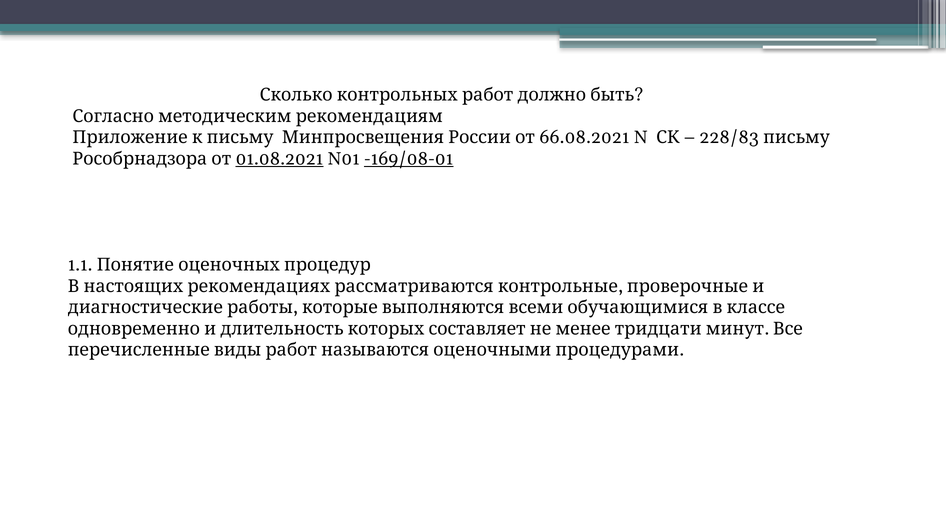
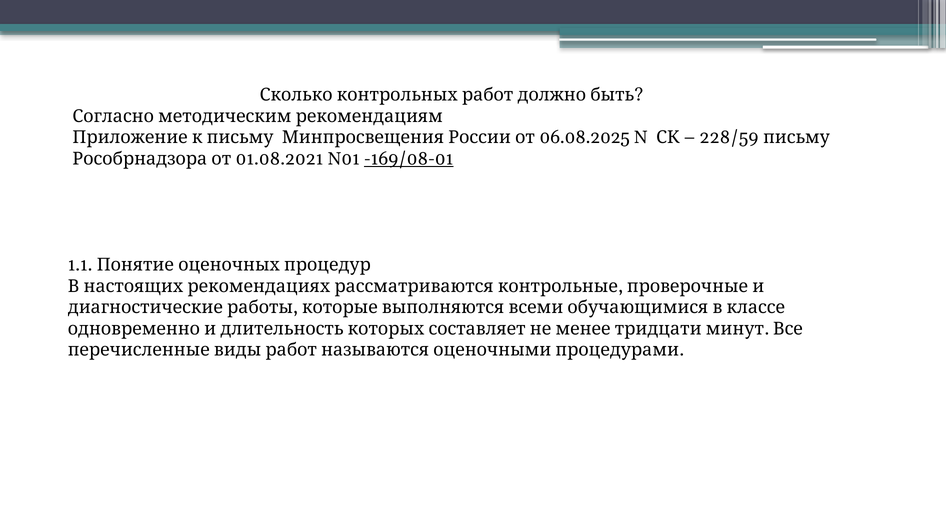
66.08.2021: 66.08.2021 -> 06.08.2025
228/83: 228/83 -> 228/59
01.08.2021 underline: present -> none
